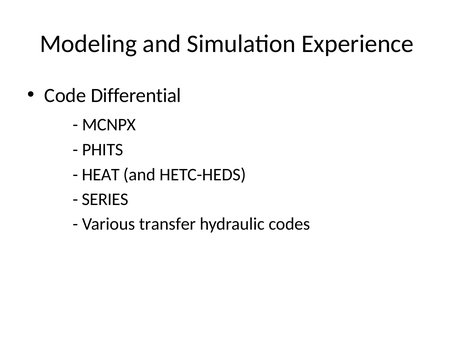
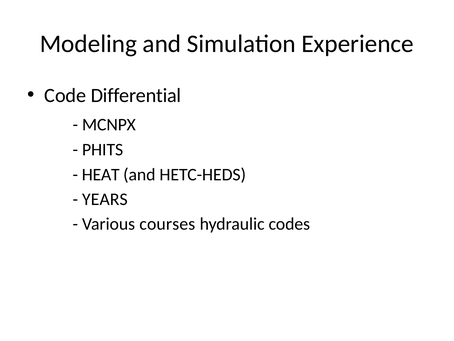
SERIES: SERIES -> YEARS
transfer: transfer -> courses
